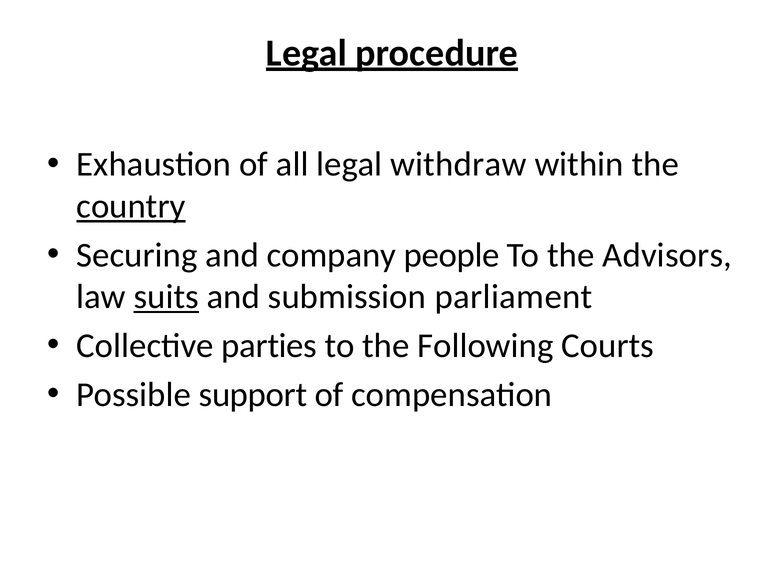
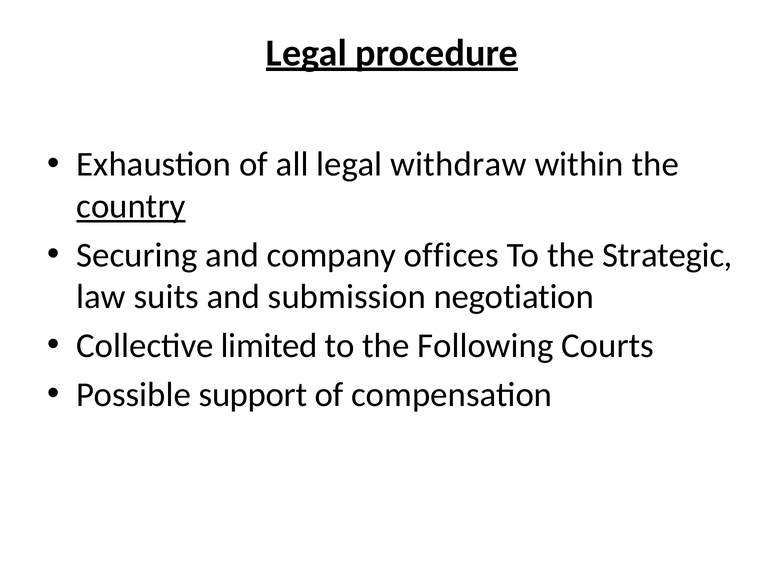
people: people -> offices
Advisors: Advisors -> Strategic
suits underline: present -> none
parliament: parliament -> negotiation
parties: parties -> limited
